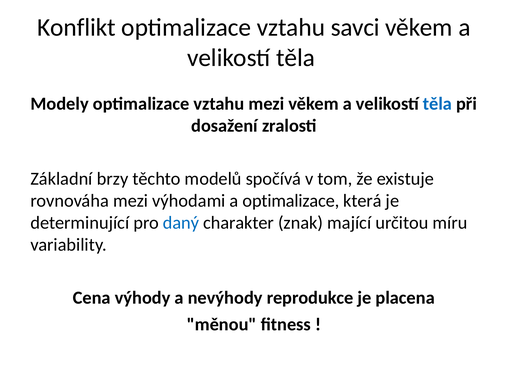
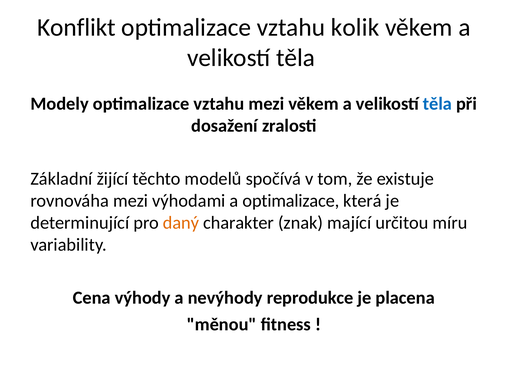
savci: savci -> kolik
brzy: brzy -> žijící
daný colour: blue -> orange
